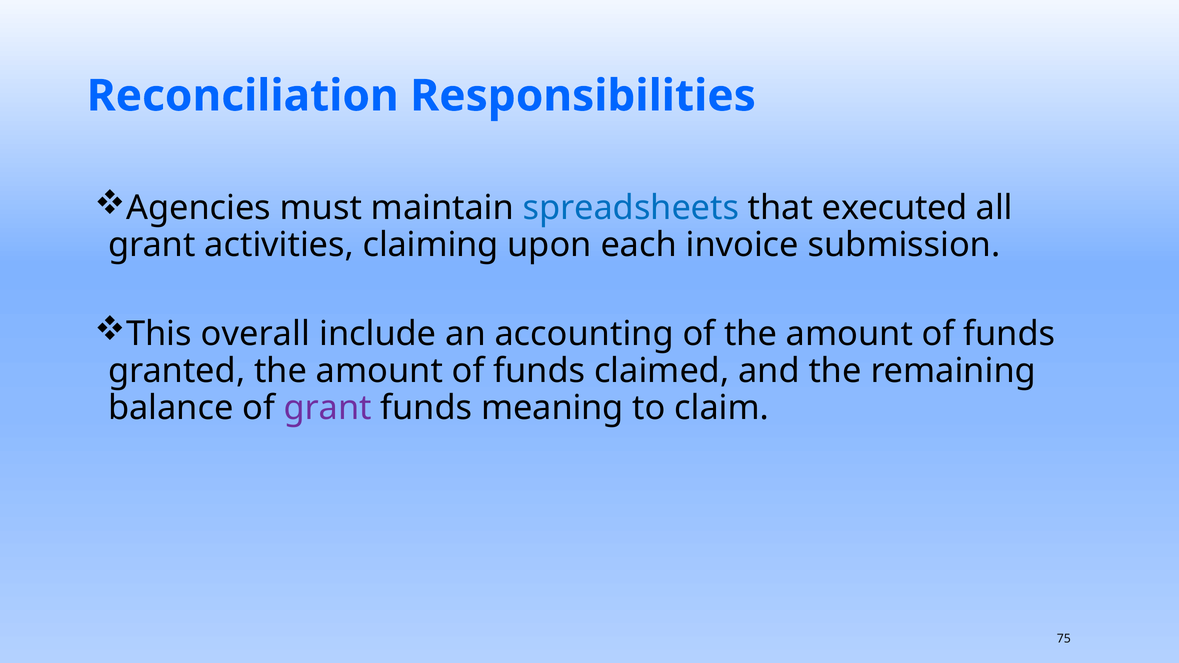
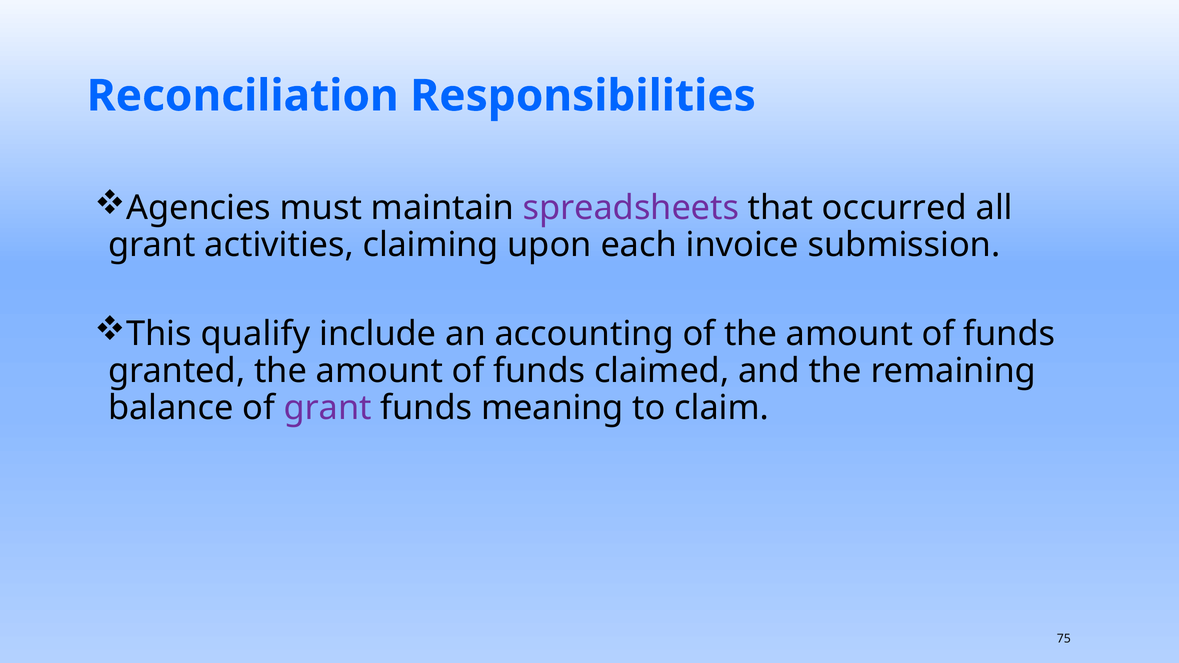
spreadsheets colour: blue -> purple
executed: executed -> occurred
overall: overall -> qualify
